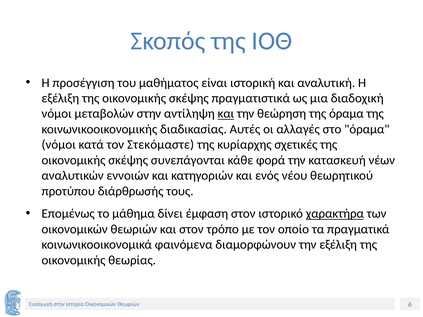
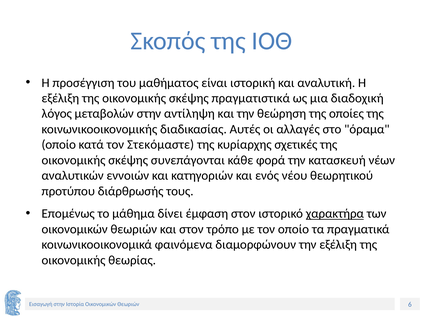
νόμοι at (57, 114): νόμοι -> λόγος
και at (226, 114) underline: present -> none
της όραμα: όραμα -> οποίες
νόμοι at (59, 145): νόμοι -> οποίο
